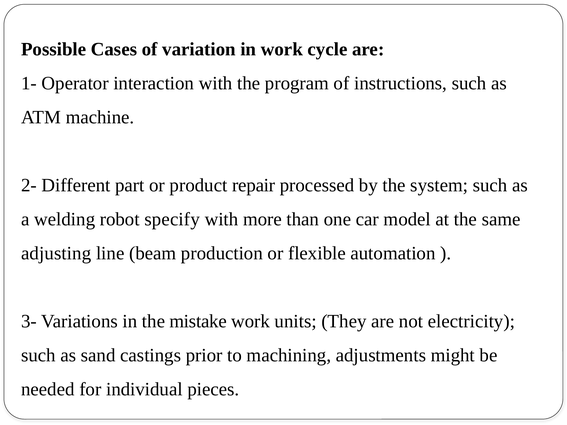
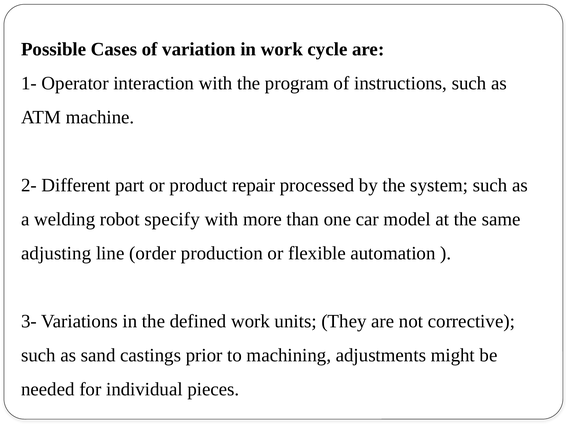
beam: beam -> order
mistake: mistake -> defined
electricity: electricity -> corrective
